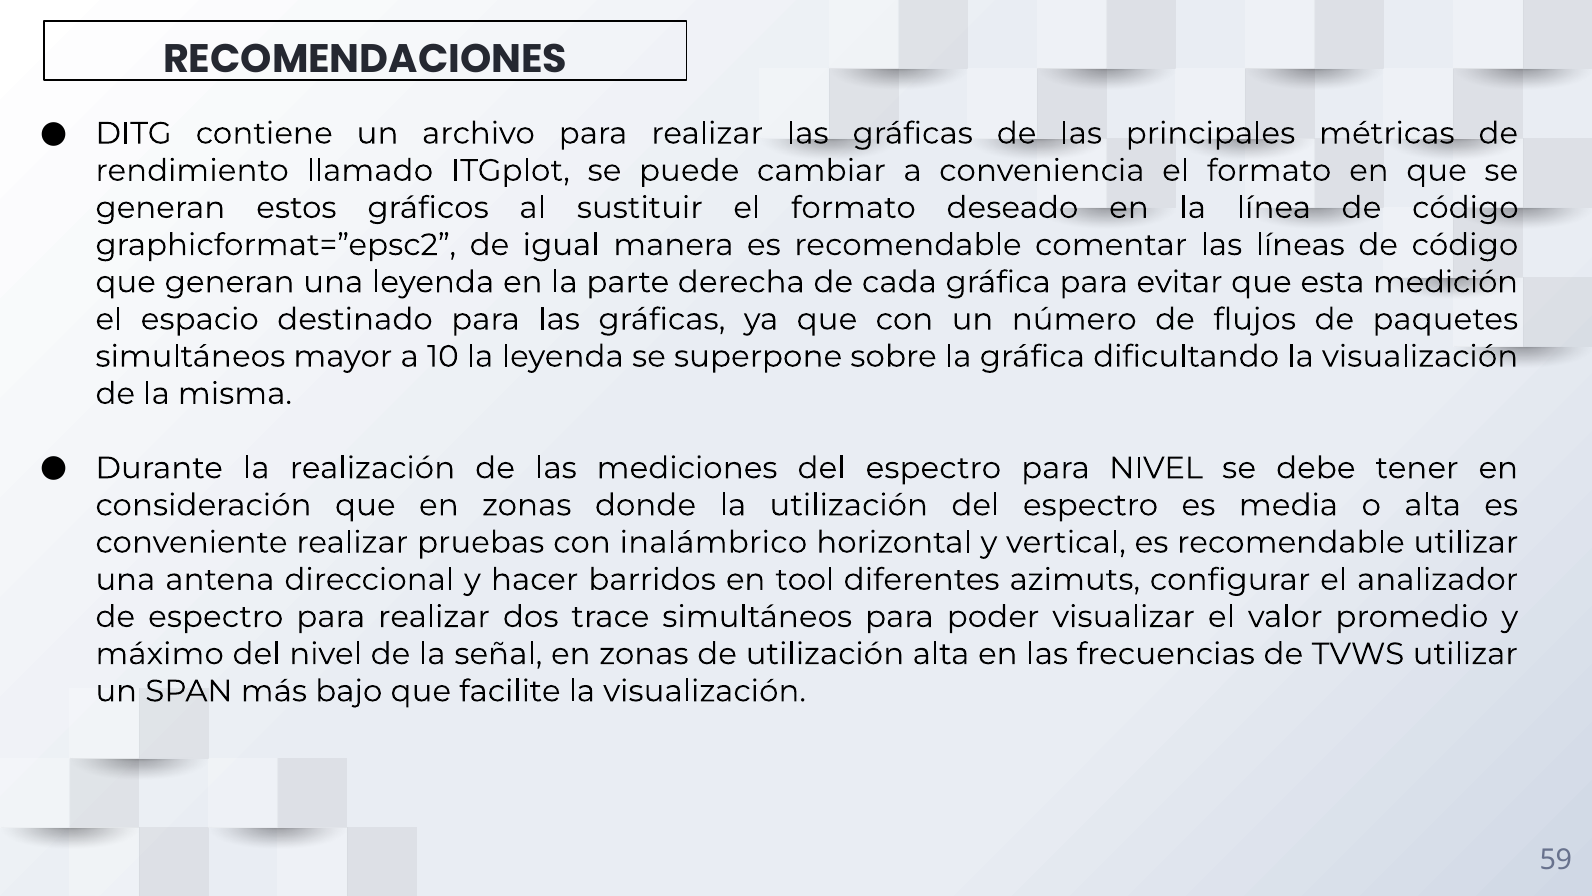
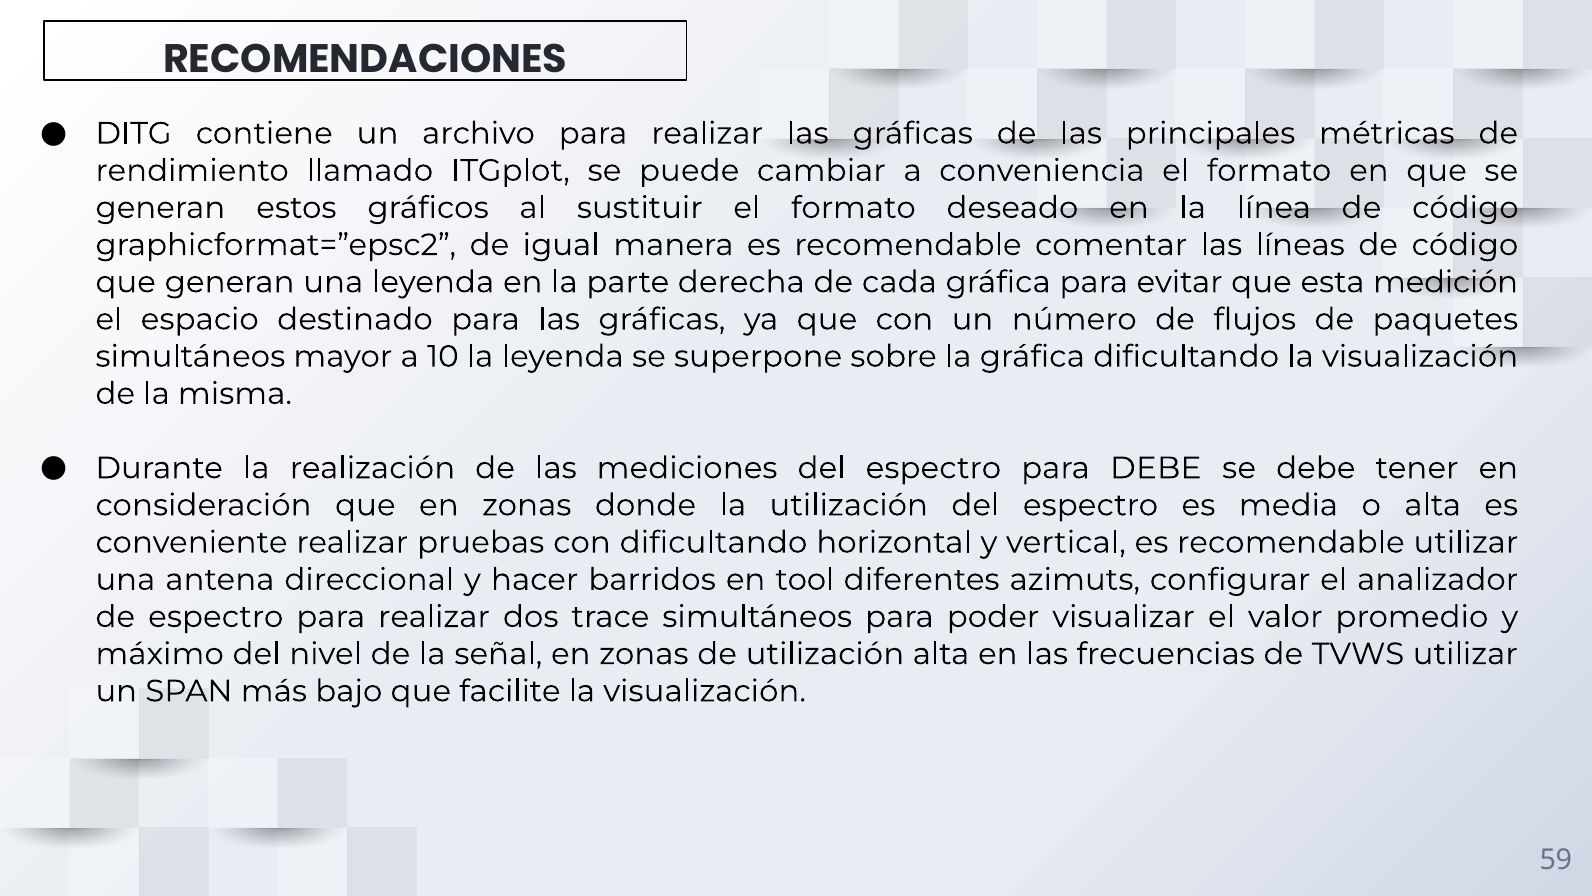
para NIVEL: NIVEL -> DEBE
con inalámbrico: inalámbrico -> dificultando
